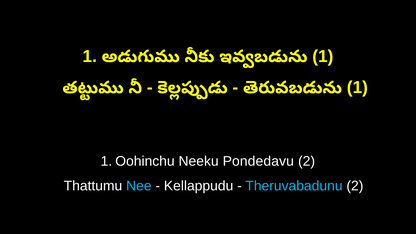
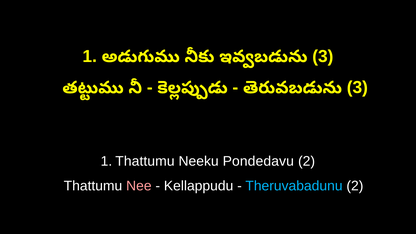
1 at (323, 56): 1 -> 3
1 at (357, 88): 1 -> 3
1 Oohinchu: Oohinchu -> Thattumu
Nee colour: light blue -> pink
